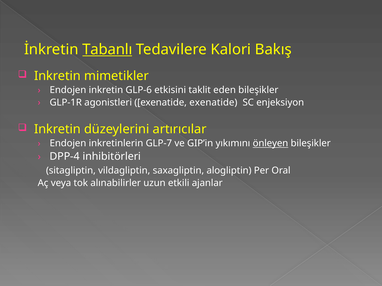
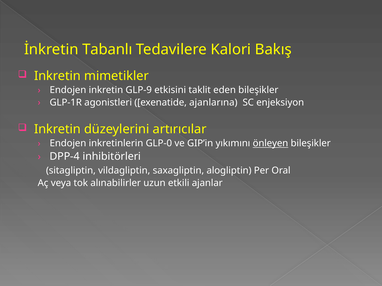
Tabanlı underline: present -> none
GLP-6: GLP-6 -> GLP-9
exenatide exenatide: exenatide -> ajanlarına
GLP-7: GLP-7 -> GLP-0
